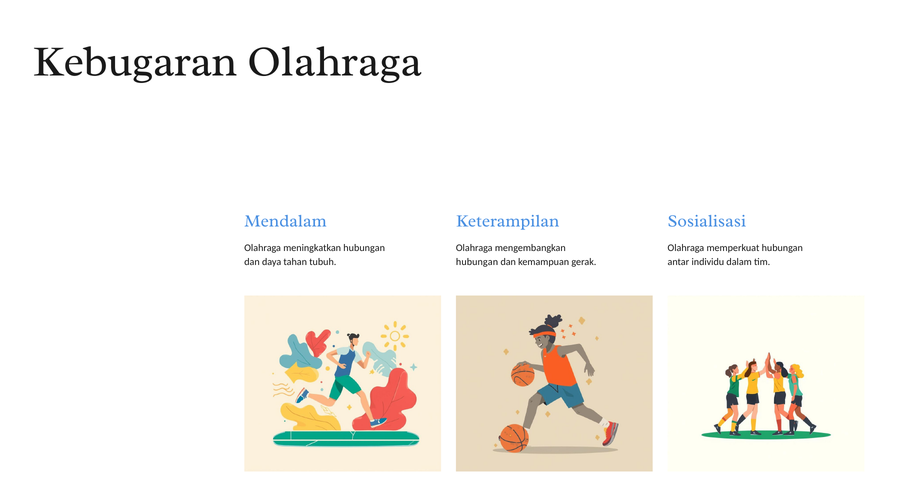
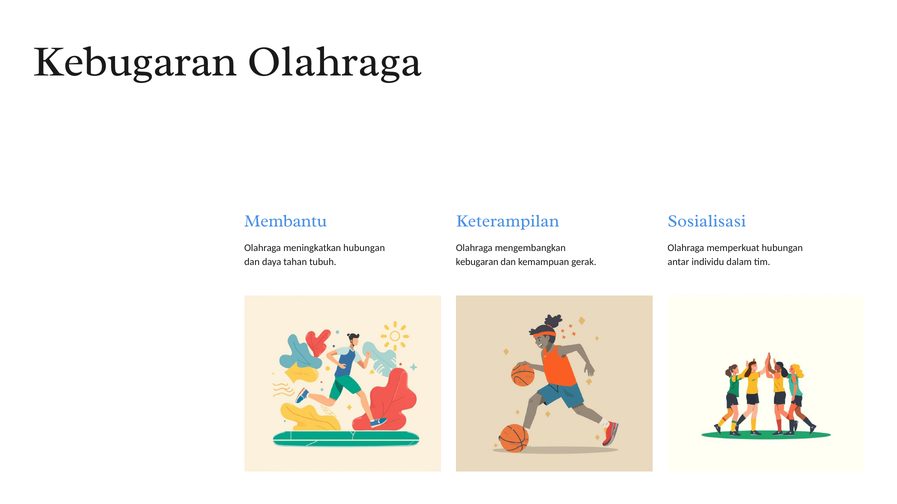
Mendalam: Mendalam -> Membantu
hubungan at (477, 262): hubungan -> kebugaran
